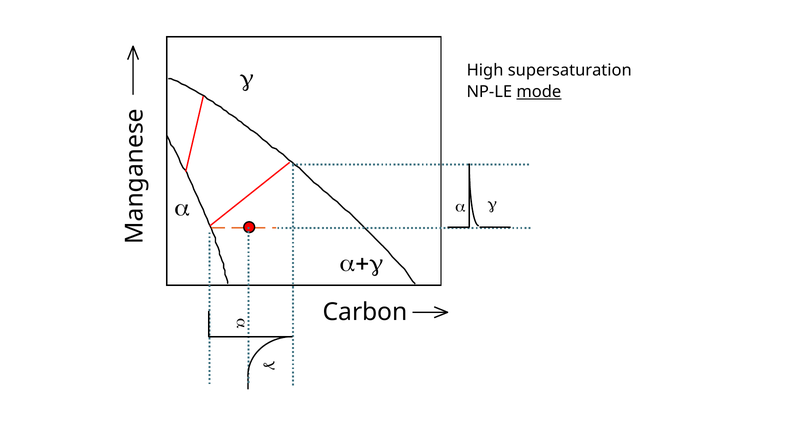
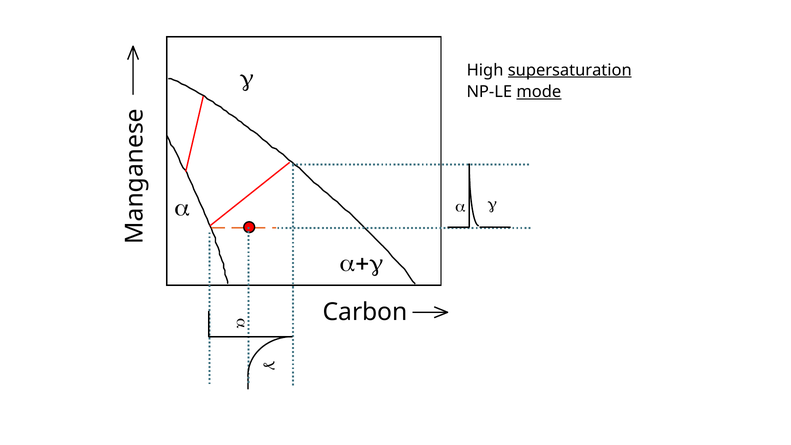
supersaturation underline: none -> present
